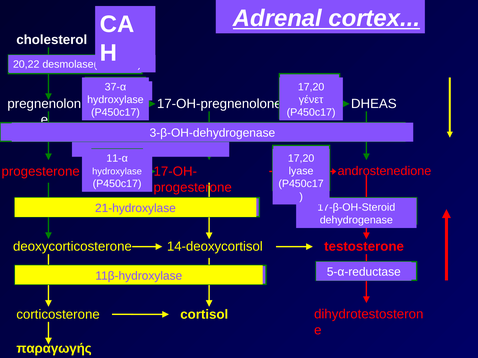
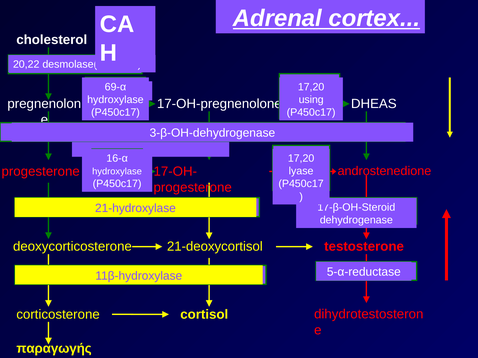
37-α: 37-α -> 69-α
γένετ: γένετ -> using
11-α: 11-α -> 16-α
14-deoxycortisol: 14-deoxycortisol -> 21-deoxycortisol
